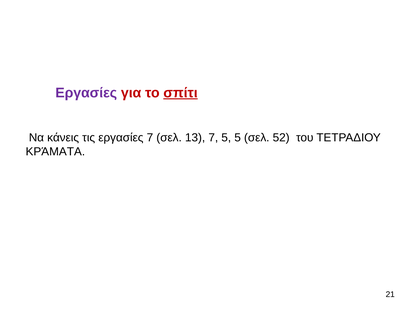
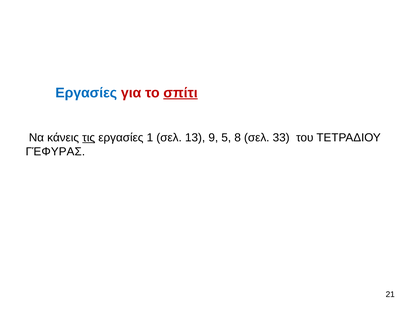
Εργασίες at (86, 93) colour: purple -> blue
τις underline: none -> present
εργασίες 7: 7 -> 1
13 7: 7 -> 9
5 5: 5 -> 8
52: 52 -> 33
ΚΡΆΜΑΤΑ: ΚΡΆΜΑΤΑ -> ΓΈΦΥΡΑΣ
